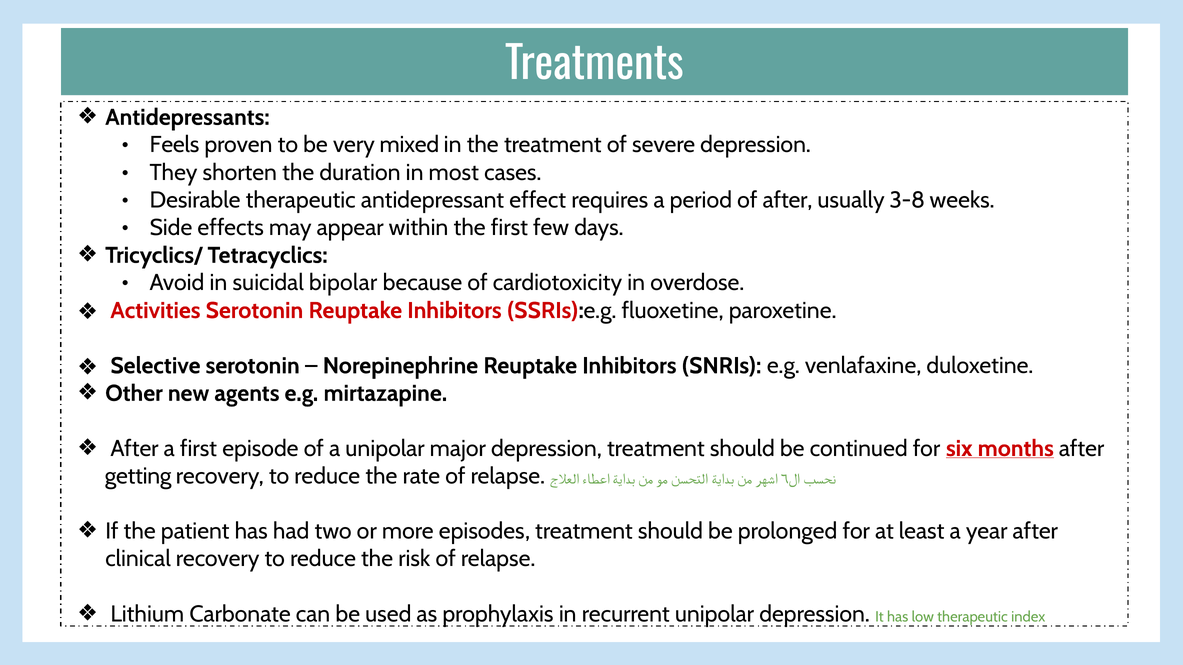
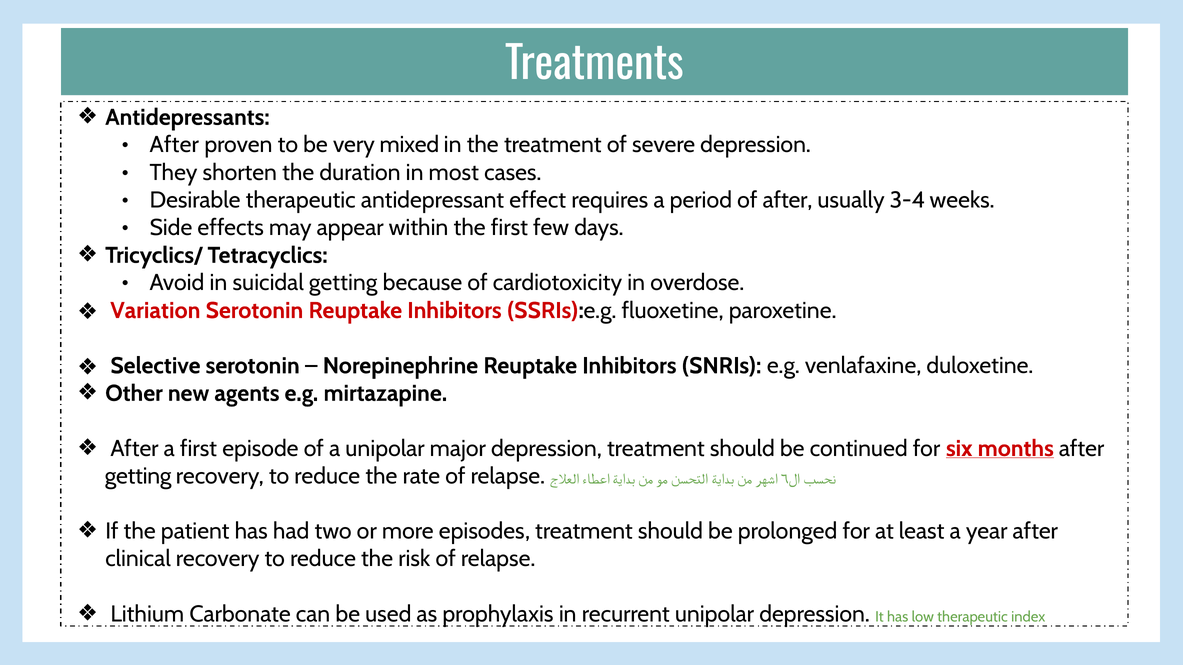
Feels at (174, 145): Feels -> After
3-8: 3-8 -> 3-4
suicidal bipolar: bipolar -> getting
Activities: Activities -> Variation
